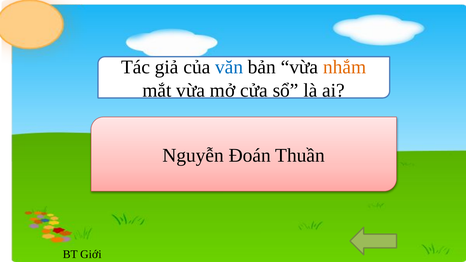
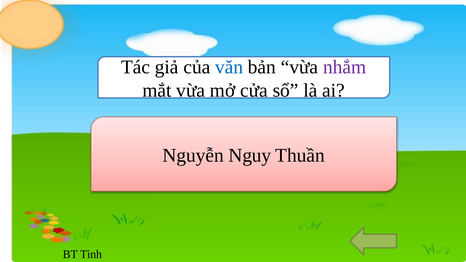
nhắm colour: orange -> purple
Đoán: Đoán -> Nguy
Giới: Giới -> Tình
